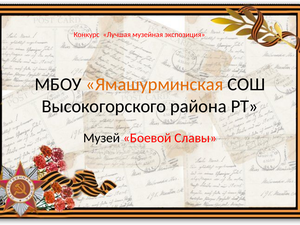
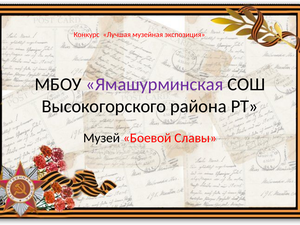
Ямашурминская colour: orange -> purple
